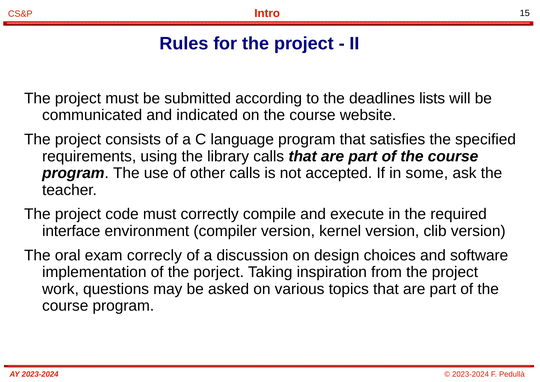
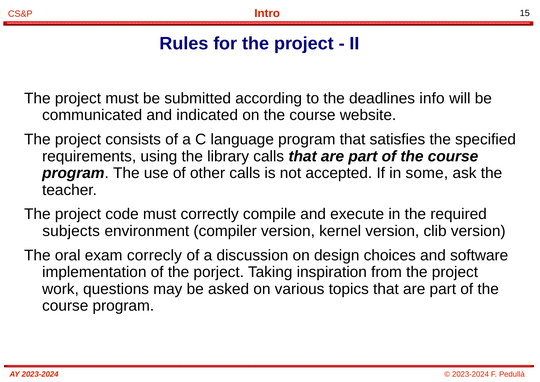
lists: lists -> info
interface: interface -> subjects
